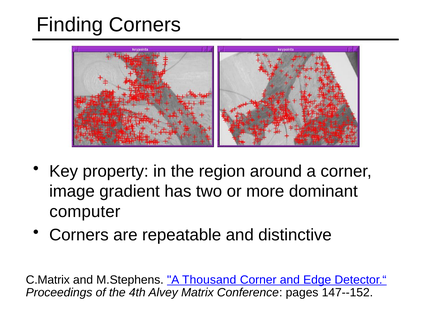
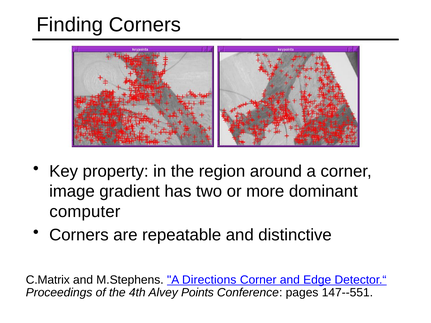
Thousand: Thousand -> Directions
Matrix: Matrix -> Points
147--152: 147--152 -> 147--551
